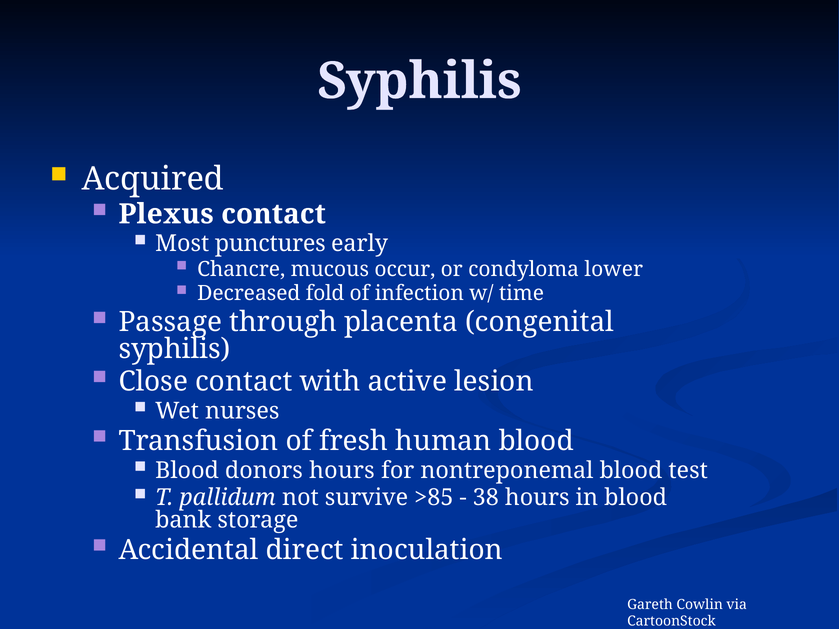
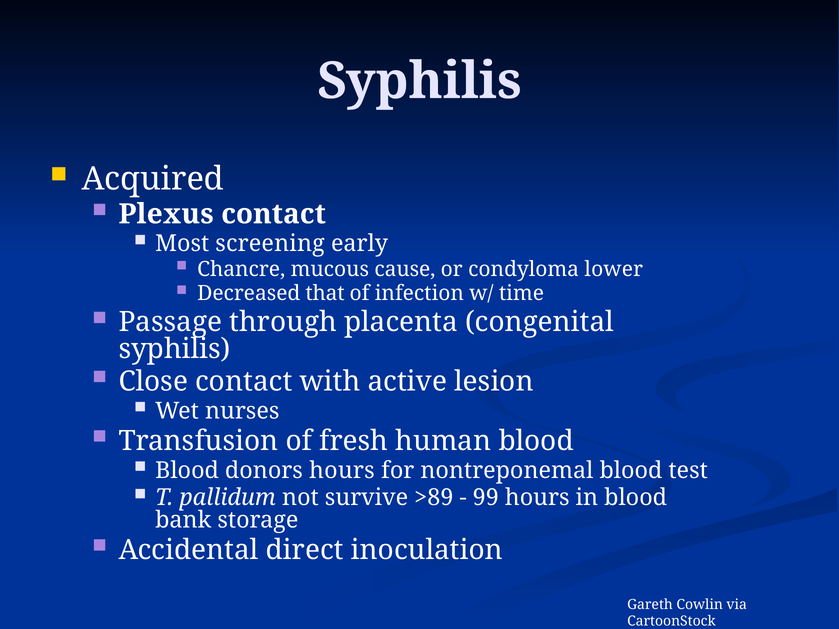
punctures: punctures -> screening
occur: occur -> cause
fold: fold -> that
>85: >85 -> >89
38: 38 -> 99
